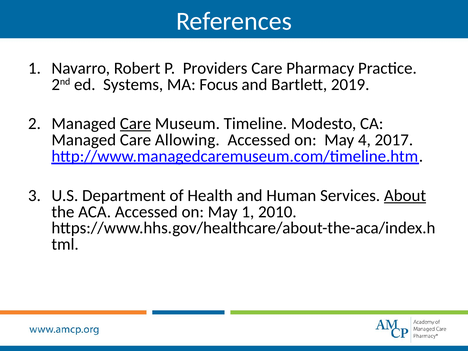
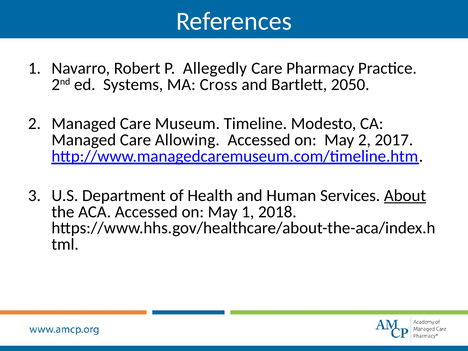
Providers: Providers -> Allegedly
Focus: Focus -> Cross
2019: 2019 -> 2050
Care at (136, 124) underline: present -> none
May 4: 4 -> 2
2010: 2010 -> 2018
